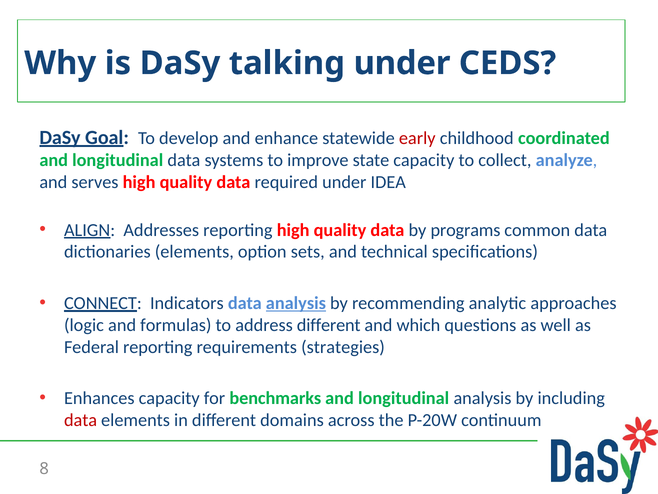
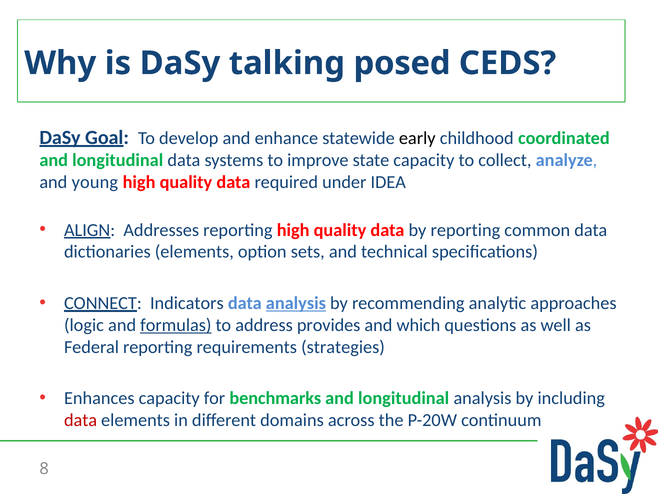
talking under: under -> posed
early colour: red -> black
serves: serves -> young
by programs: programs -> reporting
formulas underline: none -> present
address different: different -> provides
